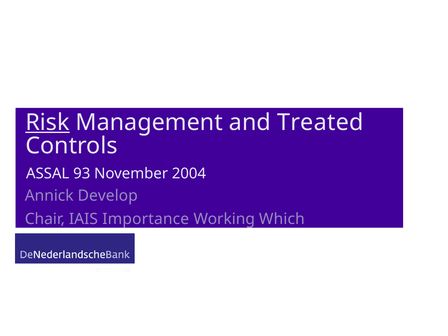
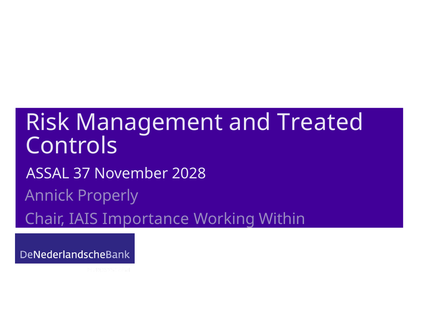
Risk underline: present -> none
93: 93 -> 37
2004: 2004 -> 2028
Develop: Develop -> Properly
Which: Which -> Within
